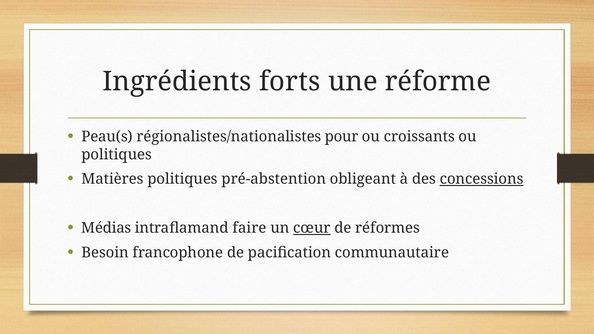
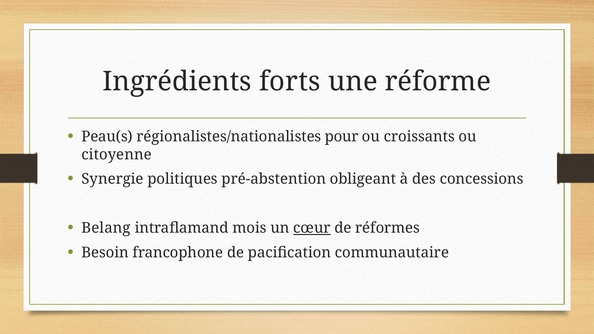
politiques at (117, 155): politiques -> citoyenne
Matières: Matières -> Synergie
concessions underline: present -> none
Médias: Médias -> Belang
faire: faire -> mois
